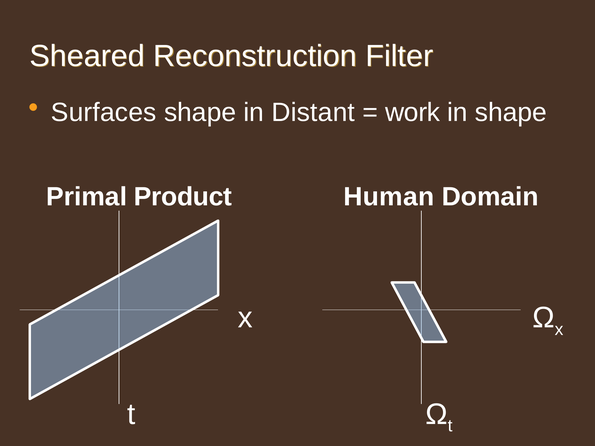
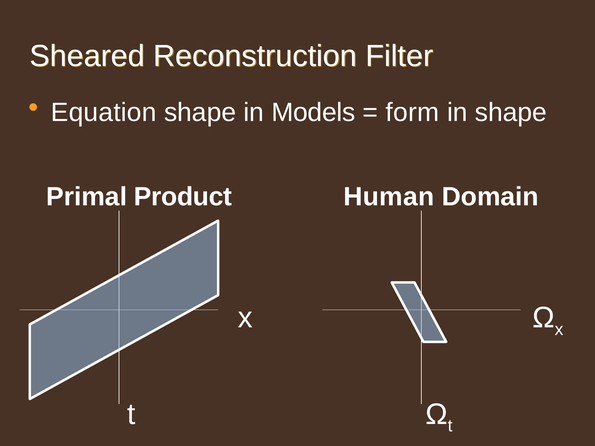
Surfaces: Surfaces -> Equation
Distant: Distant -> Models
work: work -> form
